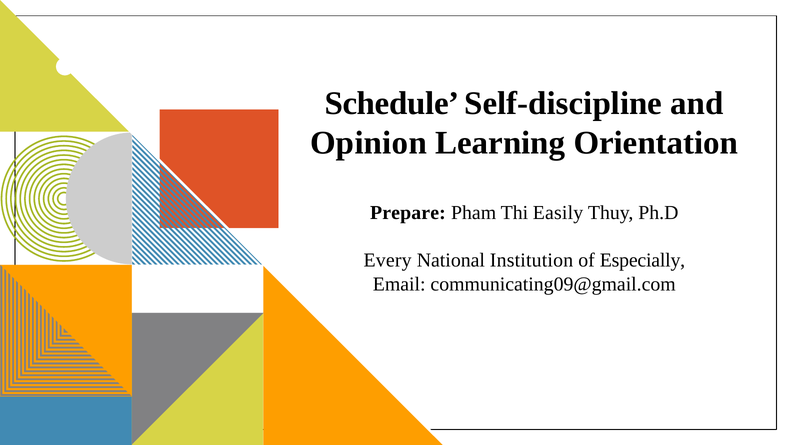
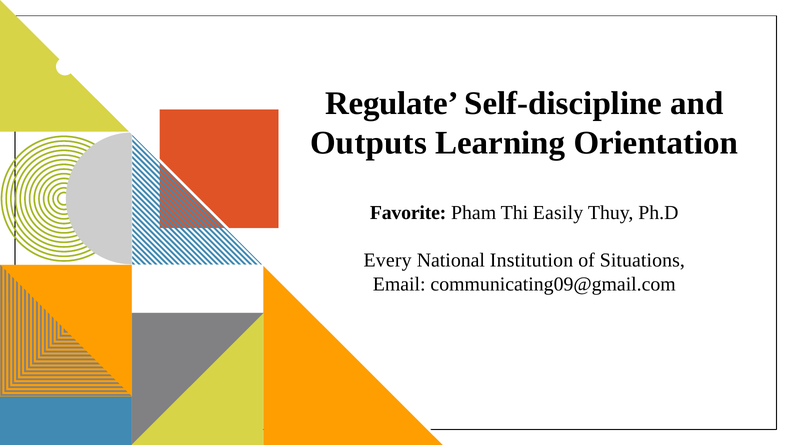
Schedule: Schedule -> Regulate
Opinion: Opinion -> Outputs
Prepare: Prepare -> Favorite
Especially: Especially -> Situations
